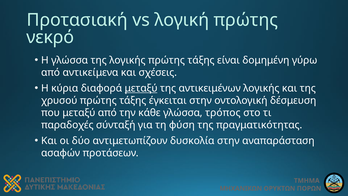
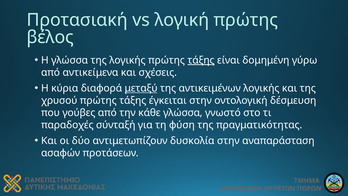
νεκρό: νεκρό -> βέλος
τάξης at (201, 60) underline: none -> present
που μεταξύ: μεταξύ -> γούβες
τρόπος: τρόπος -> γνωστό
